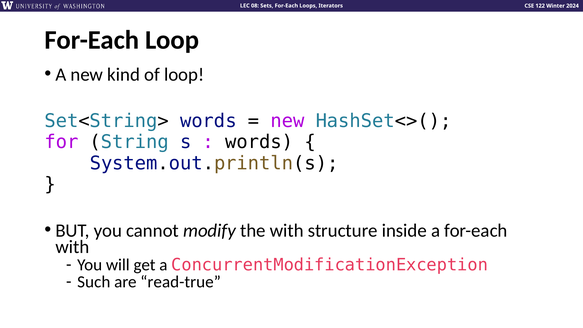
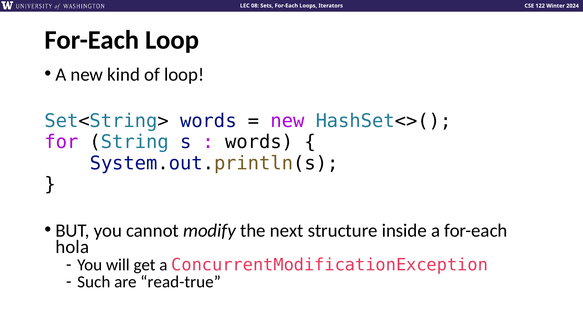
the with: with -> next
with at (72, 247): with -> hola
